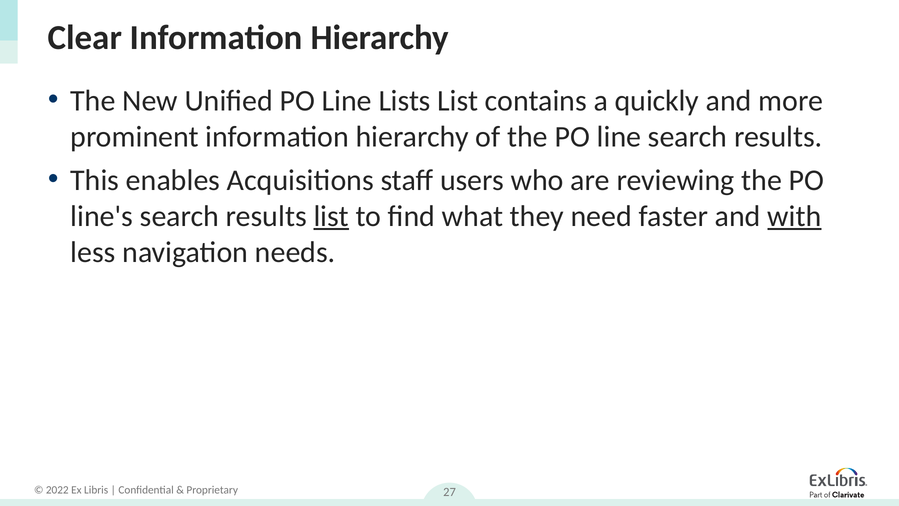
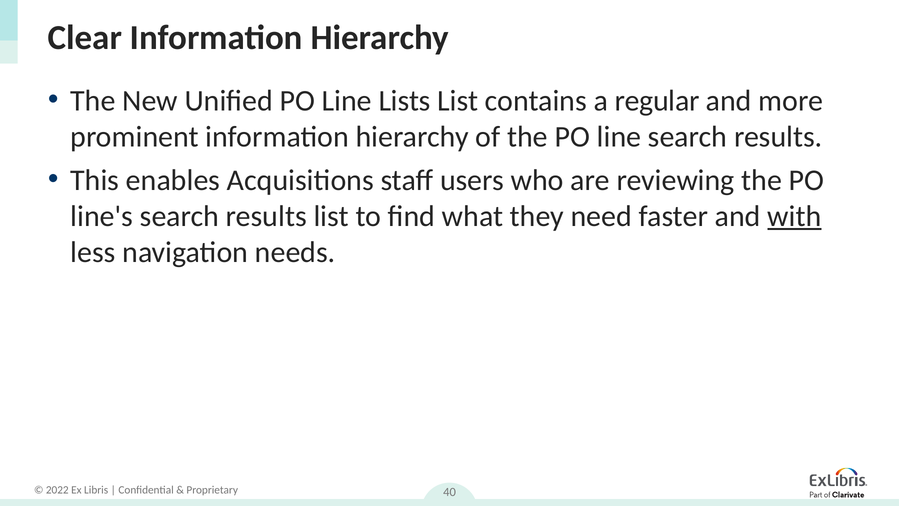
quickly: quickly -> regular
list at (331, 216) underline: present -> none
27: 27 -> 40
